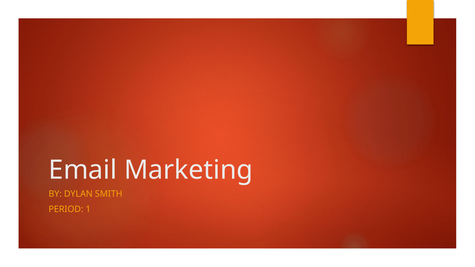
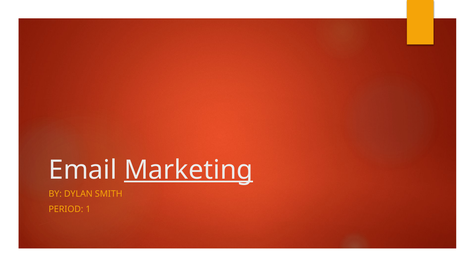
Marketing underline: none -> present
